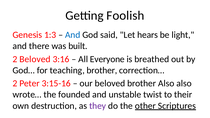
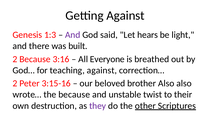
Getting Foolish: Foolish -> Against
And at (73, 35) colour: blue -> purple
2 Beloved: Beloved -> Because
teaching brother: brother -> against
the founded: founded -> because
